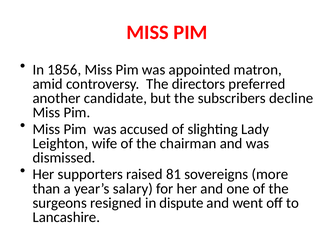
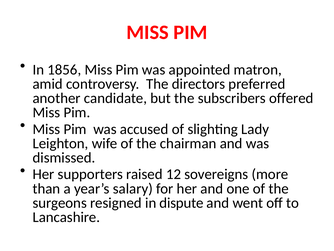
decline: decline -> offered
81: 81 -> 12
